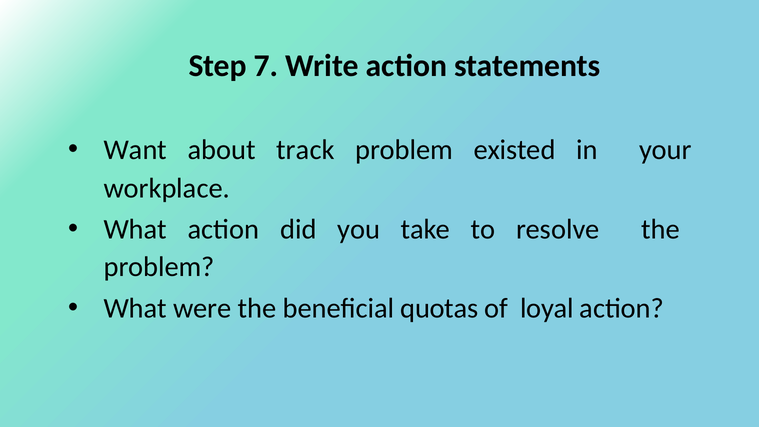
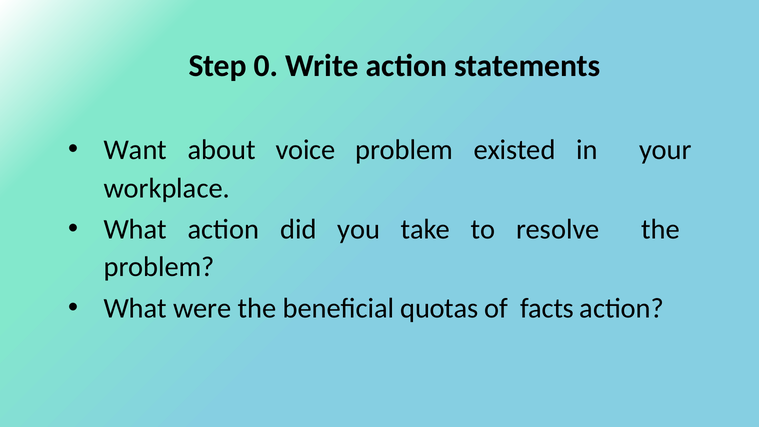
7: 7 -> 0
track: track -> voice
loyal: loyal -> facts
